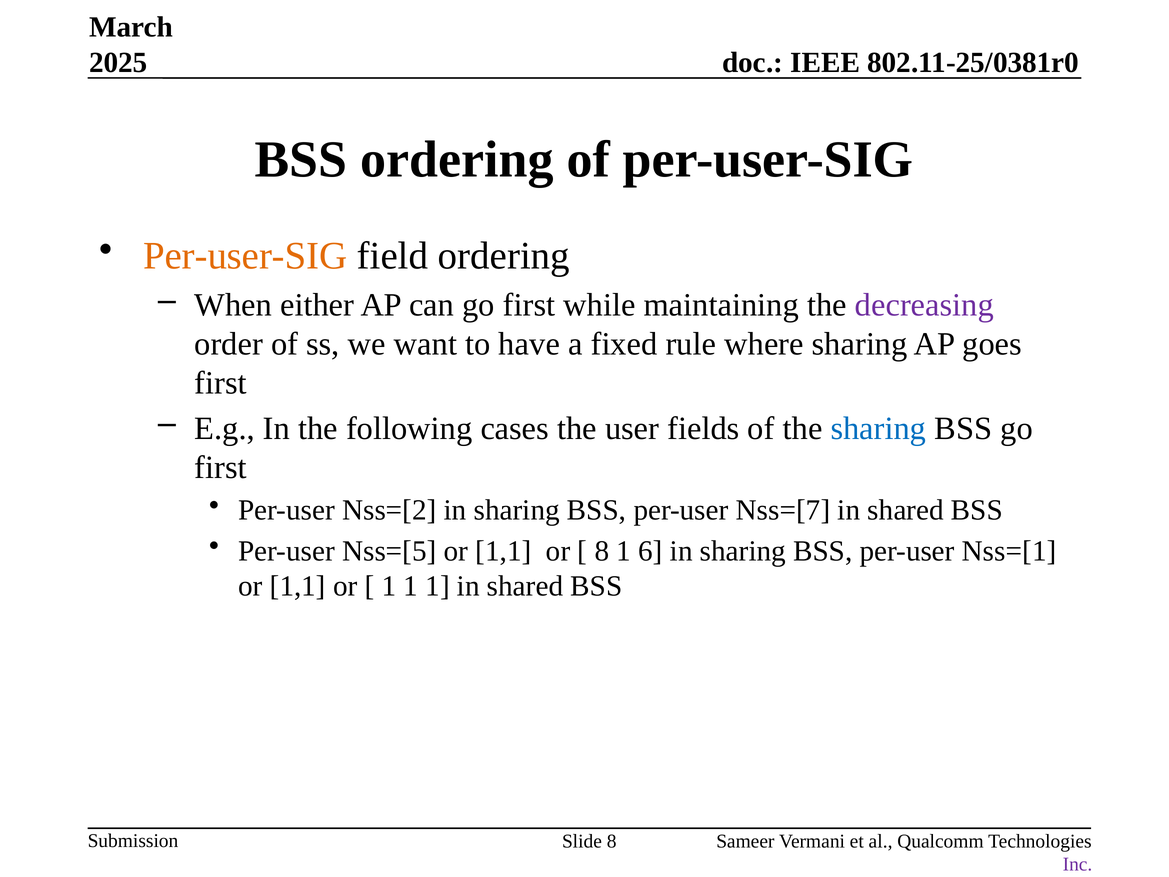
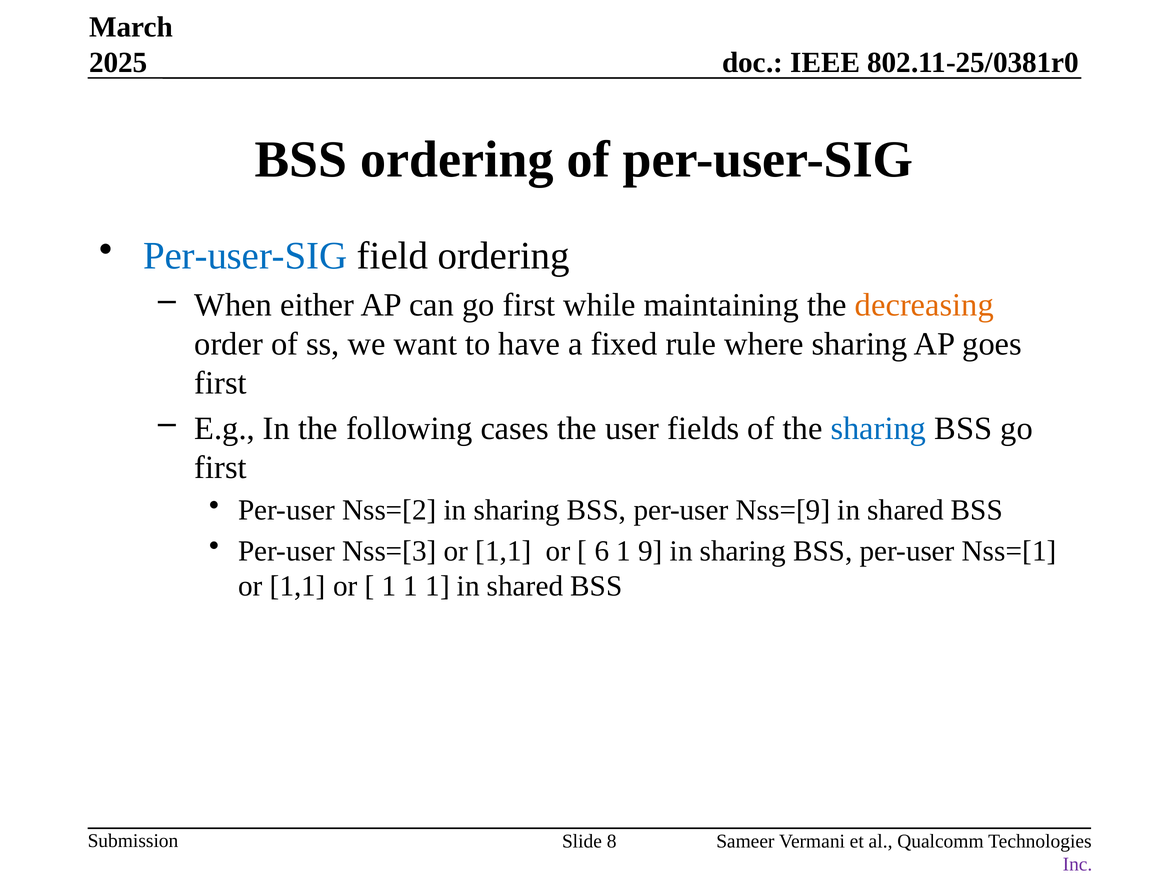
Per-user-SIG at (245, 256) colour: orange -> blue
decreasing colour: purple -> orange
Nss=[7: Nss=[7 -> Nss=[9
Nss=[5: Nss=[5 -> Nss=[3
8 at (602, 551): 8 -> 6
6: 6 -> 9
